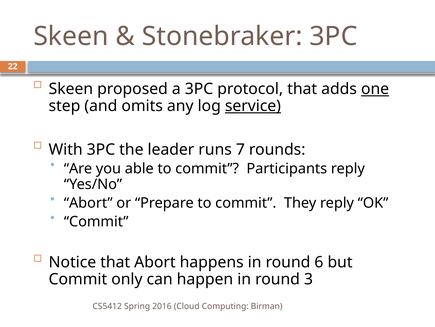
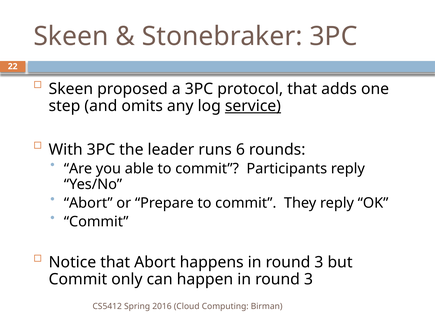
one underline: present -> none
7: 7 -> 6
happens in round 6: 6 -> 3
